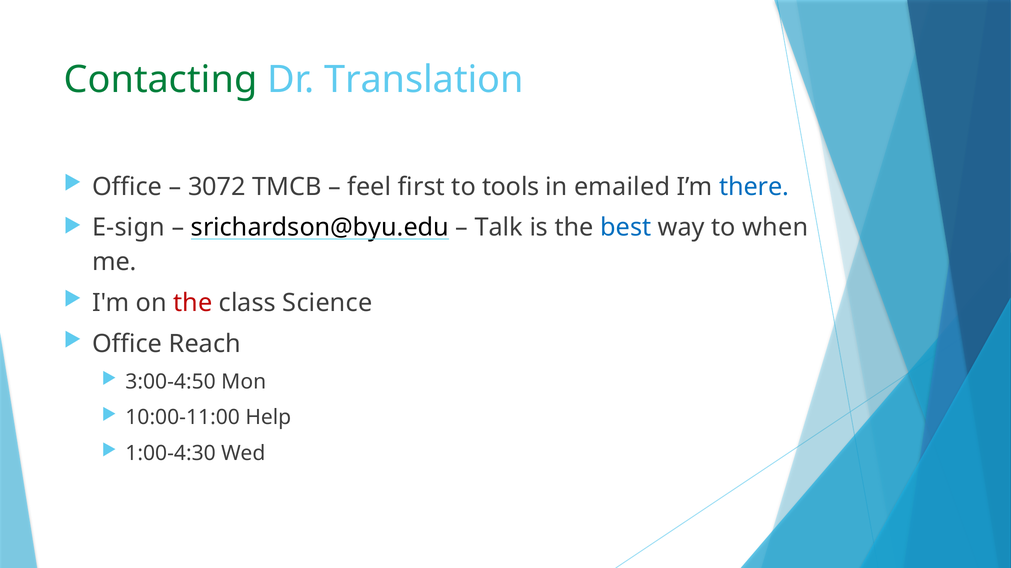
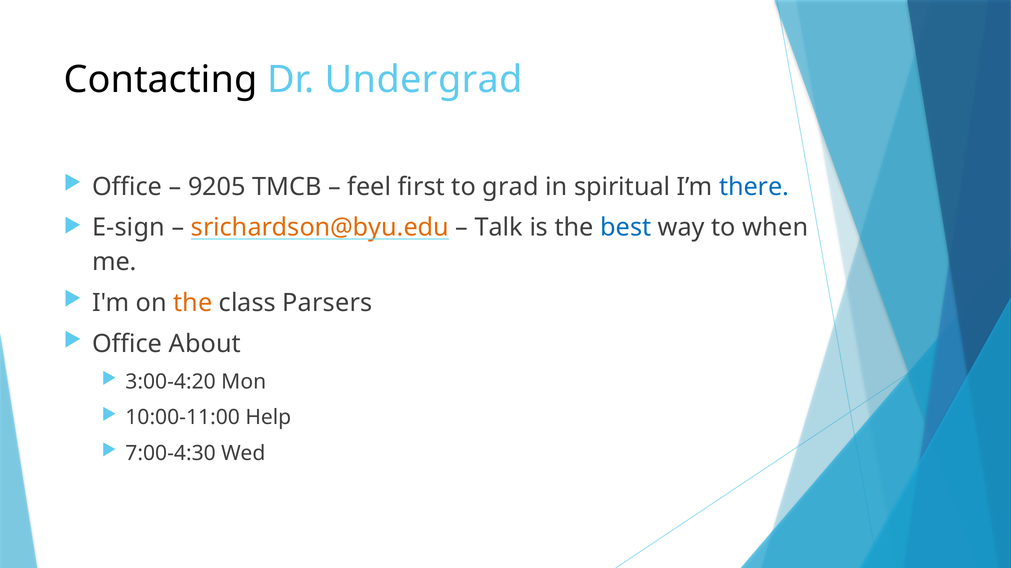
Contacting colour: green -> black
Translation: Translation -> Undergrad
3072: 3072 -> 9205
tools: tools -> grad
emailed: emailed -> spiritual
srichardson@byu.edu colour: black -> orange
the at (193, 303) colour: red -> orange
Science: Science -> Parsers
Reach: Reach -> About
3:00-4:50: 3:00-4:50 -> 3:00-4:20
1:00-4:30: 1:00-4:30 -> 7:00-4:30
